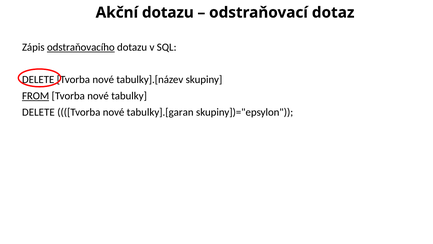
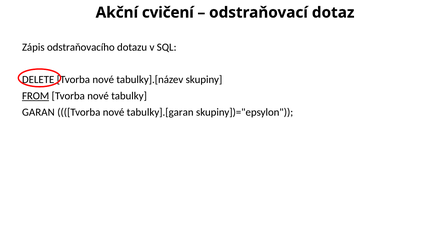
Akční dotazu: dotazu -> cvičení
odstraňovacího underline: present -> none
DELETE at (38, 112): DELETE -> GARAN
